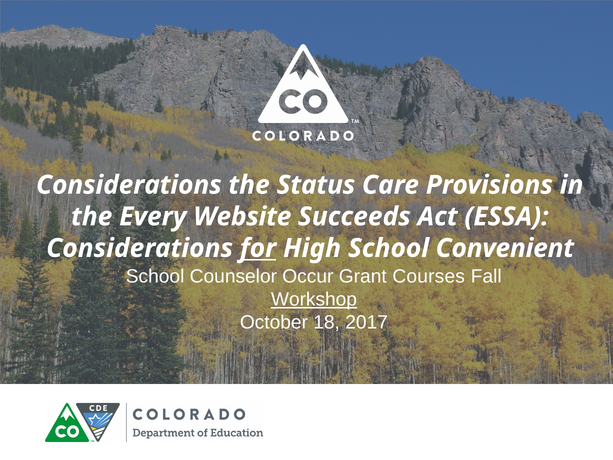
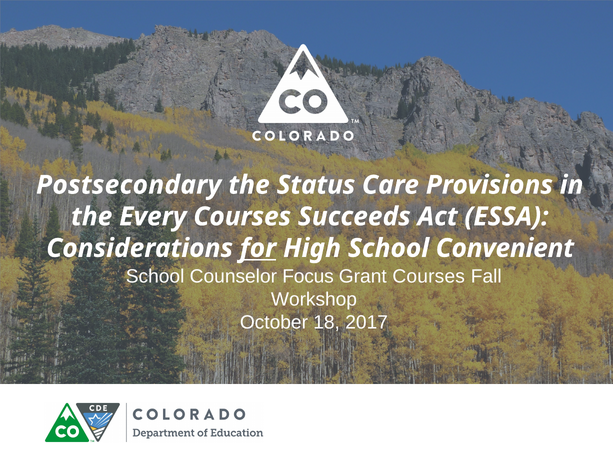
Considerations at (129, 185): Considerations -> Postsecondary
Every Website: Website -> Courses
Occur: Occur -> Focus
Workshop underline: present -> none
